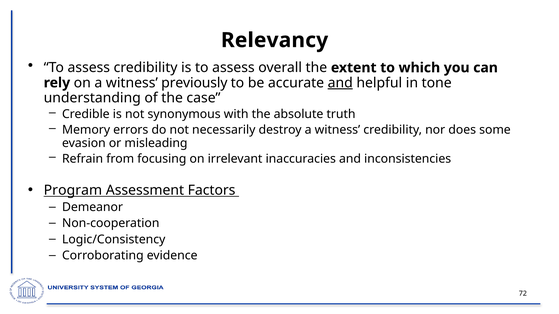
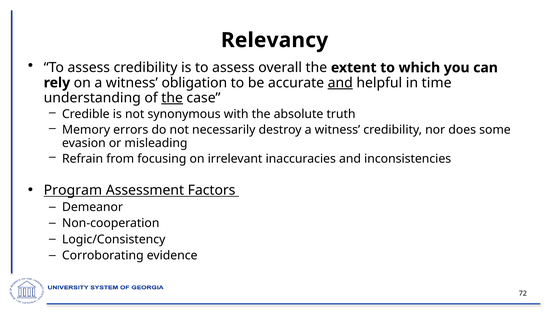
previously: previously -> obligation
tone: tone -> time
the at (172, 98) underline: none -> present
